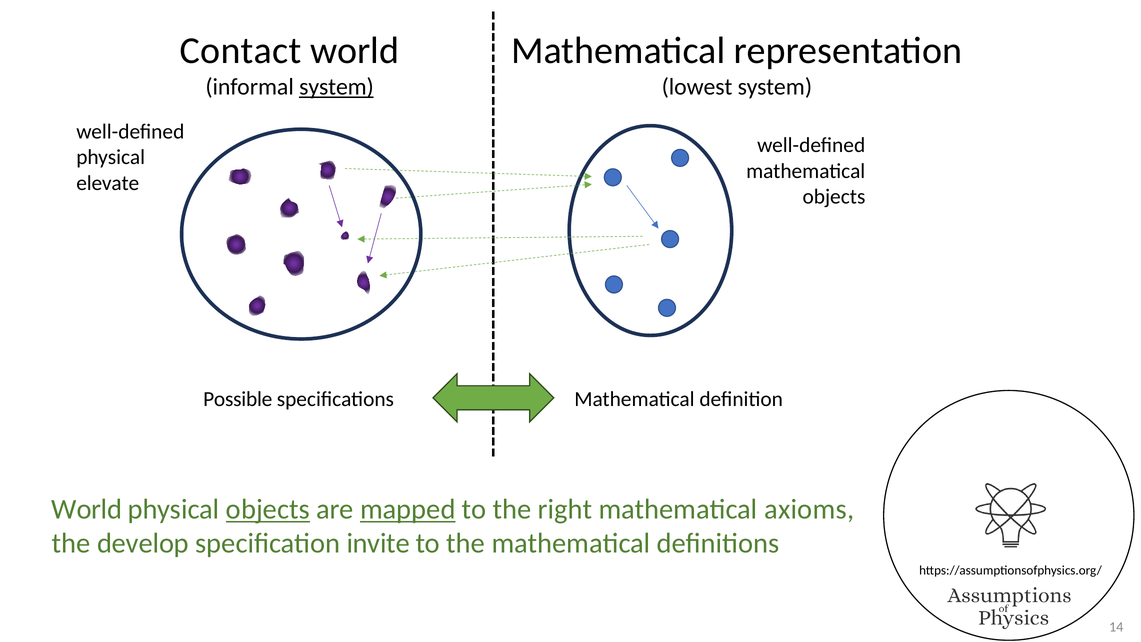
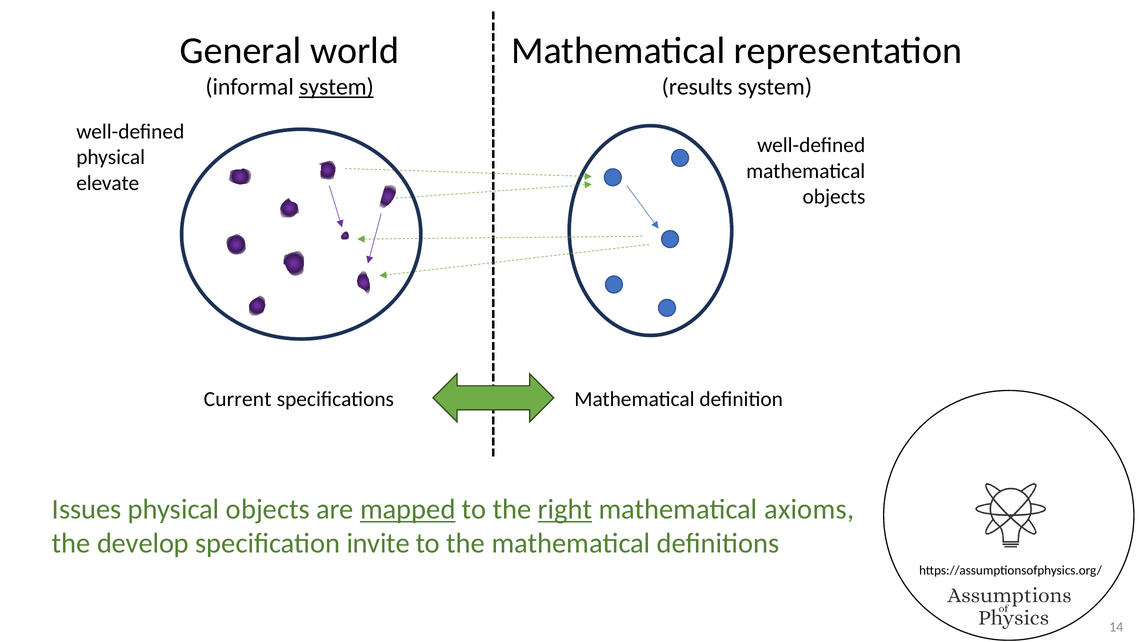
Contact: Contact -> General
lowest: lowest -> results
Possible: Possible -> Current
World at (87, 509): World -> Issues
objects at (268, 509) underline: present -> none
right underline: none -> present
